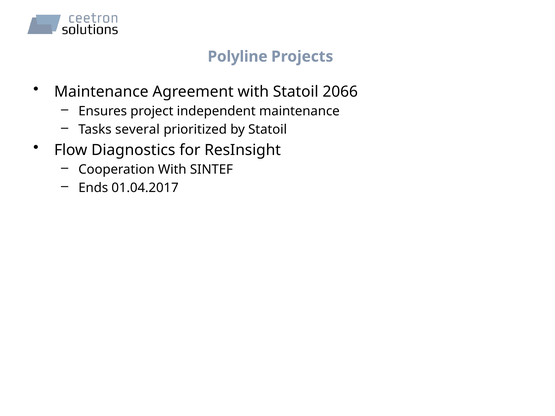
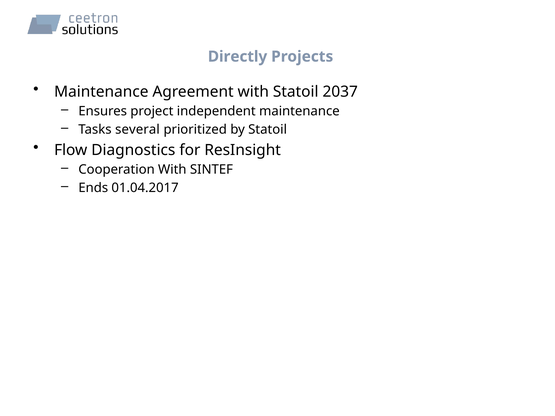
Polyline: Polyline -> Directly
2066: 2066 -> 2037
